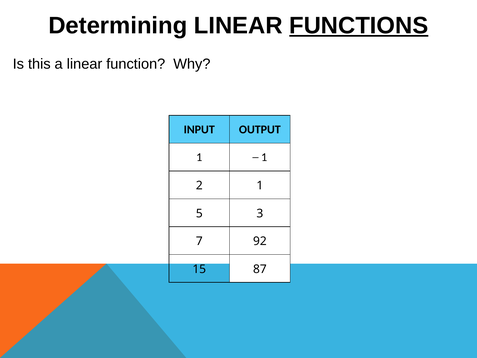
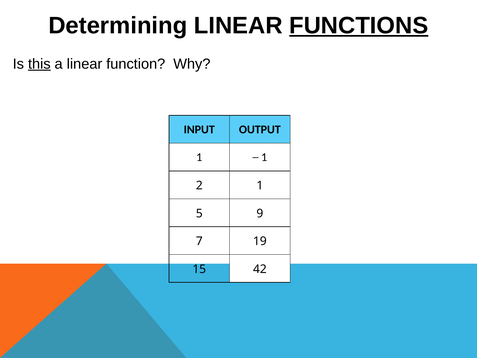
this underline: none -> present
3: 3 -> 9
92: 92 -> 19
87: 87 -> 42
